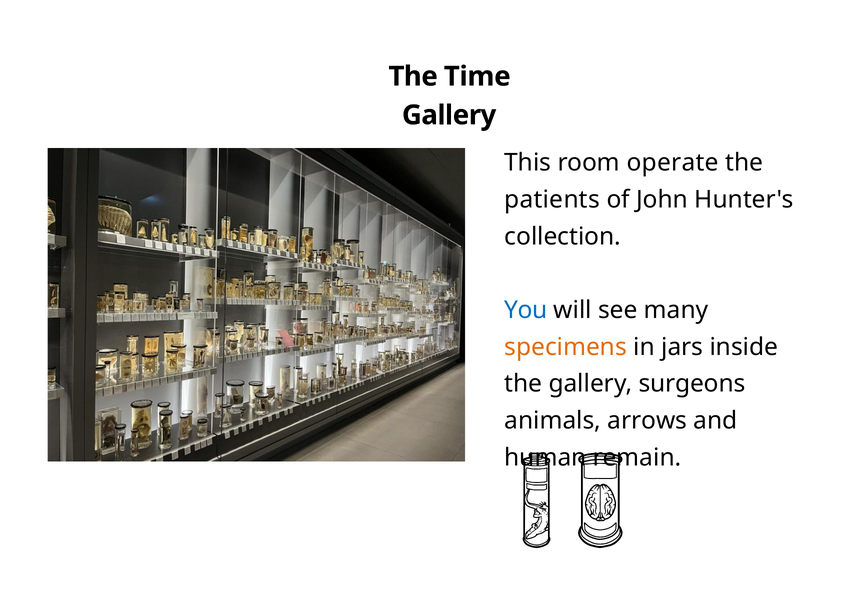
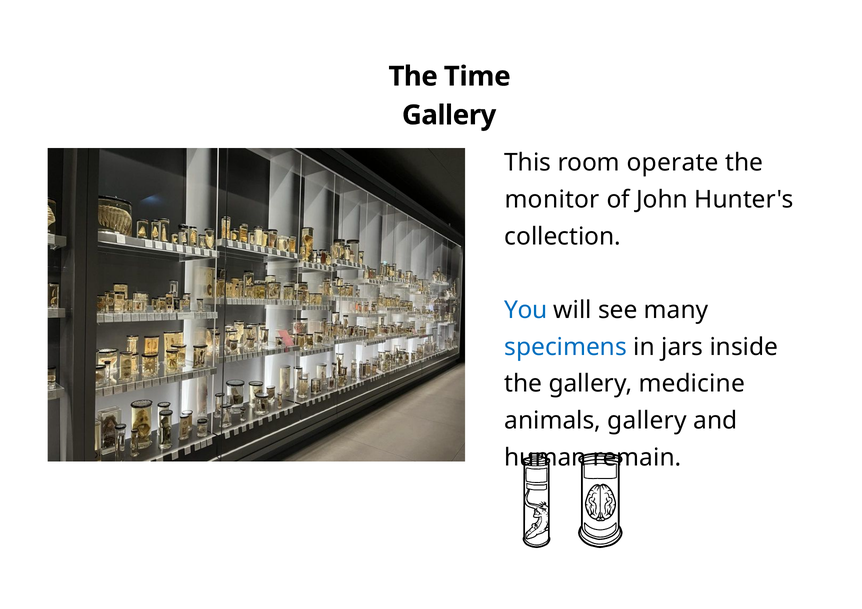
patients: patients -> monitor
specimens colour: orange -> blue
surgeons: surgeons -> medicine
animals arrows: arrows -> gallery
